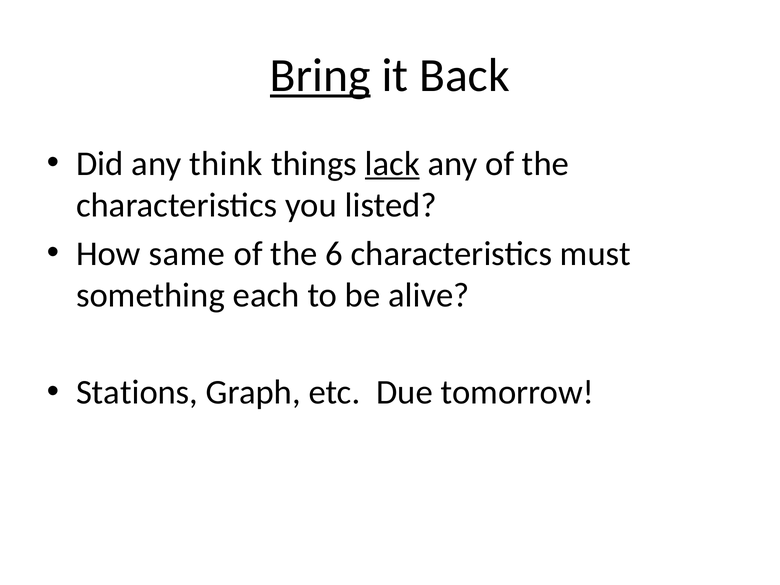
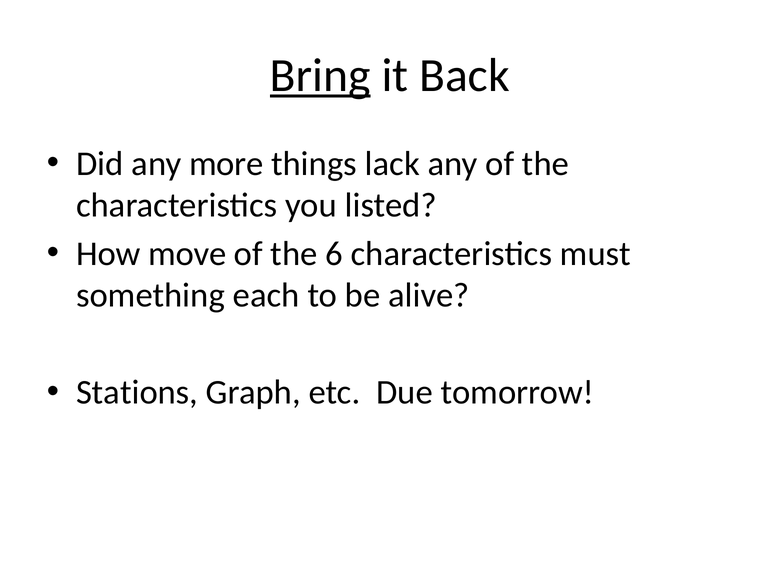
think: think -> more
lack underline: present -> none
same: same -> move
